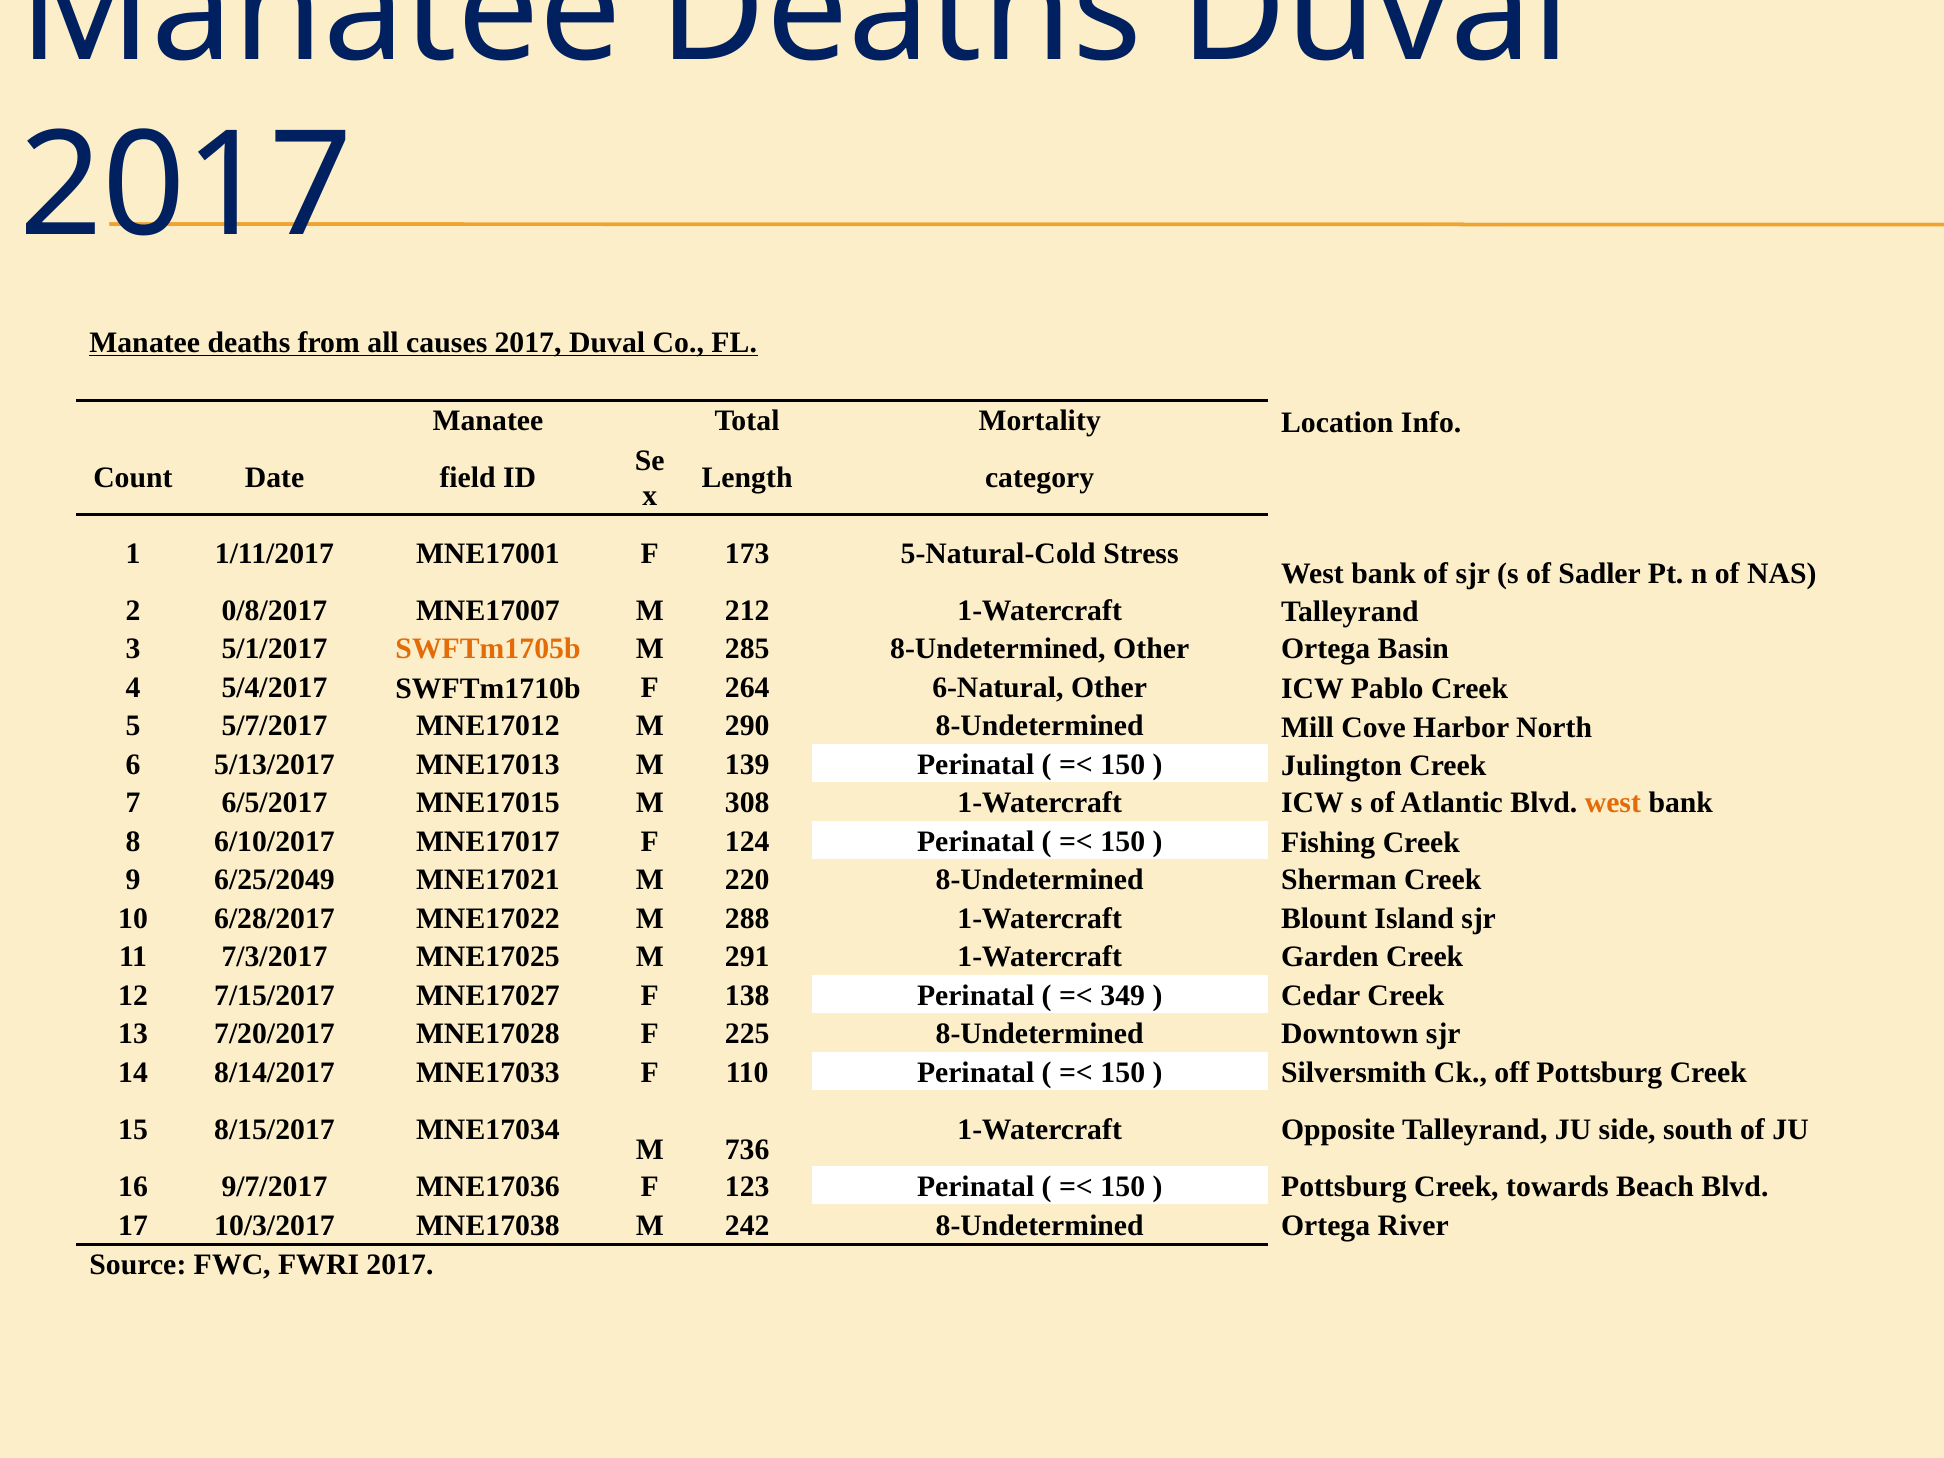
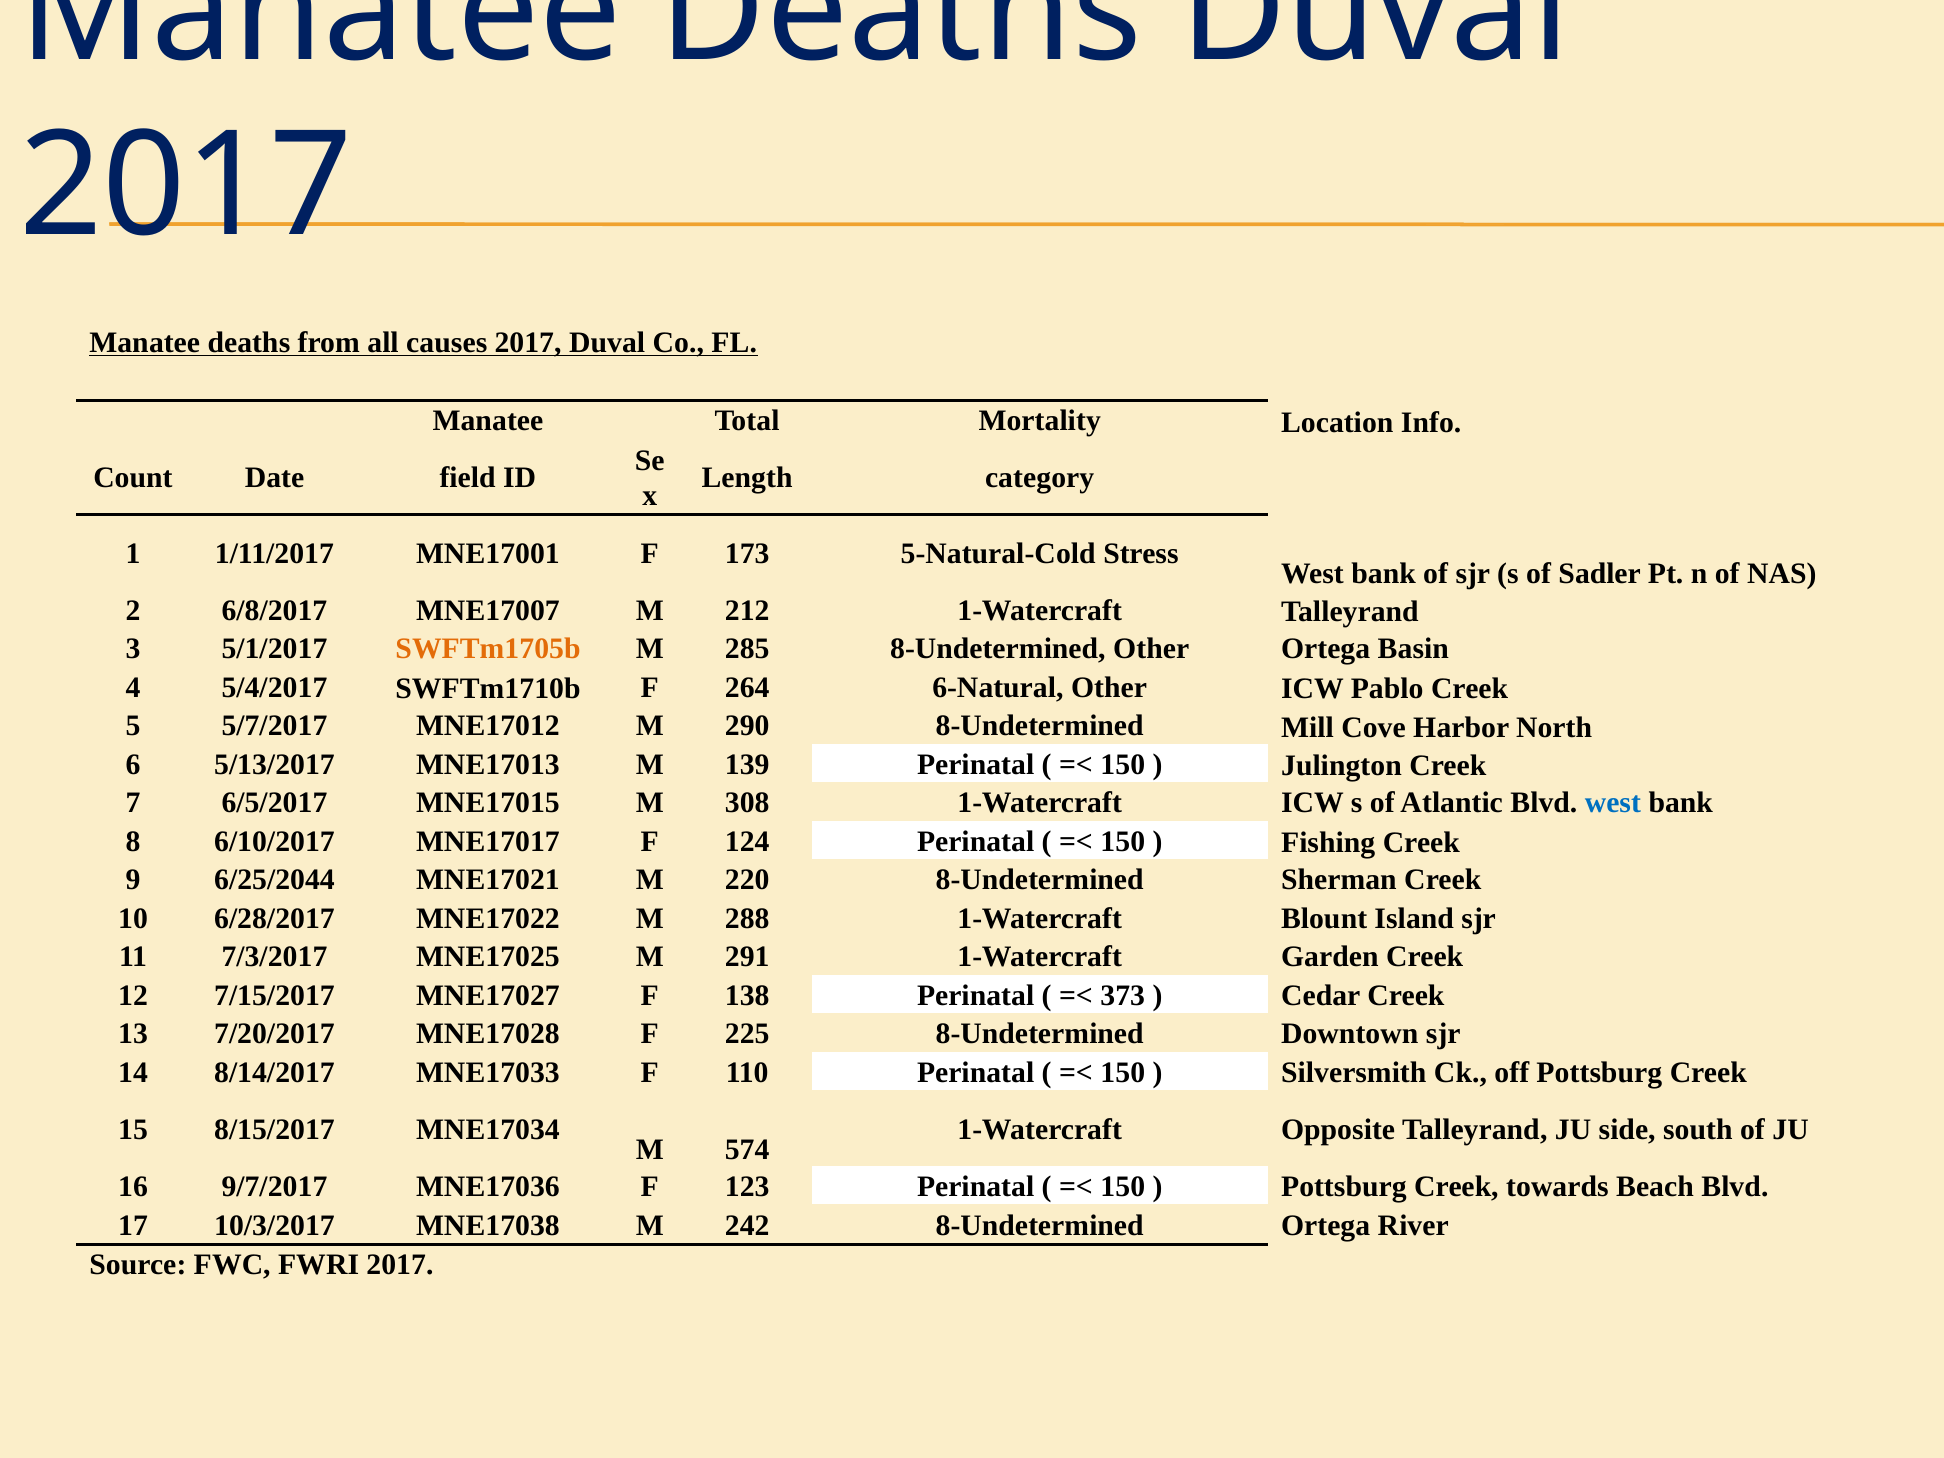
0/8/2017: 0/8/2017 -> 6/8/2017
west at (1613, 803) colour: orange -> blue
6/25/2049: 6/25/2049 -> 6/25/2044
349: 349 -> 373
736: 736 -> 574
